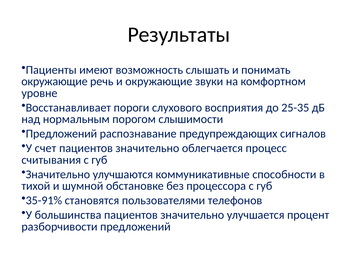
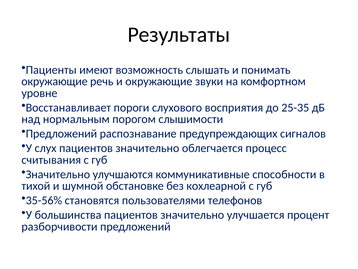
счет: счет -> слух
процессора: процессора -> кохлеарной
35-91%: 35-91% -> 35-56%
